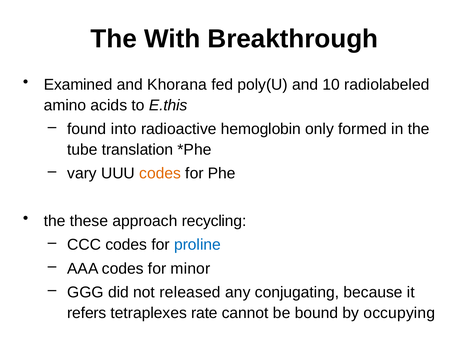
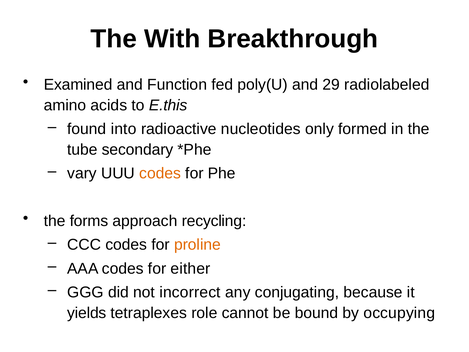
Khorana: Khorana -> Function
10: 10 -> 29
hemoglobin: hemoglobin -> nucleotides
translation: translation -> secondary
these: these -> forms
proline colour: blue -> orange
minor: minor -> either
released: released -> incorrect
refers: refers -> yields
rate: rate -> role
